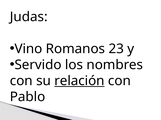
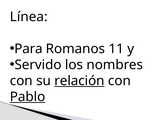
Judas: Judas -> Línea
Vino: Vino -> Para
23: 23 -> 11
Pablo underline: none -> present
